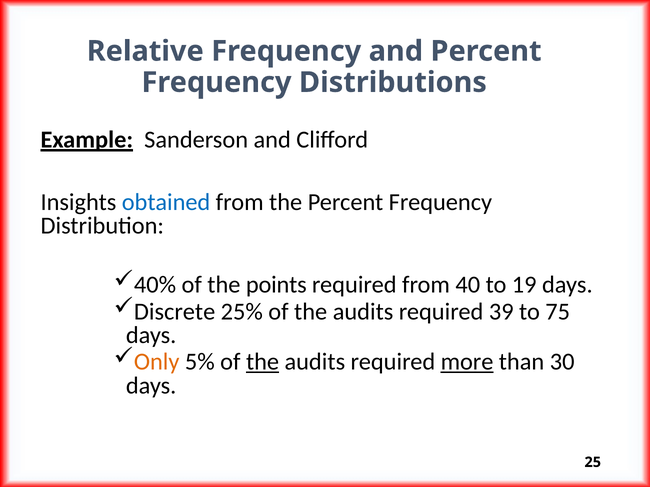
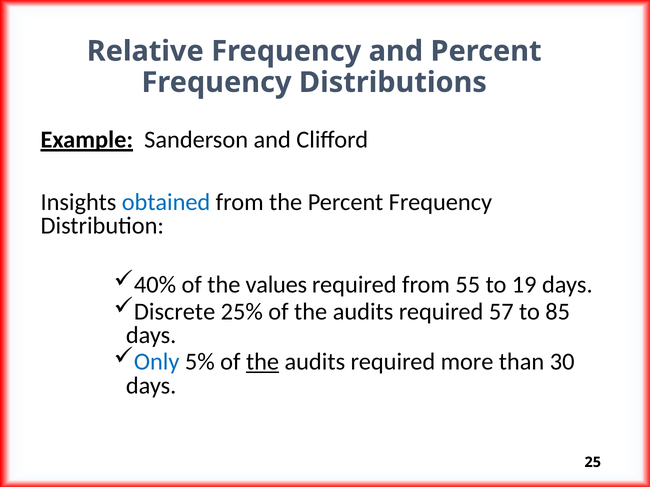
points: points -> values
40: 40 -> 55
39: 39 -> 57
75: 75 -> 85
Only colour: orange -> blue
more underline: present -> none
